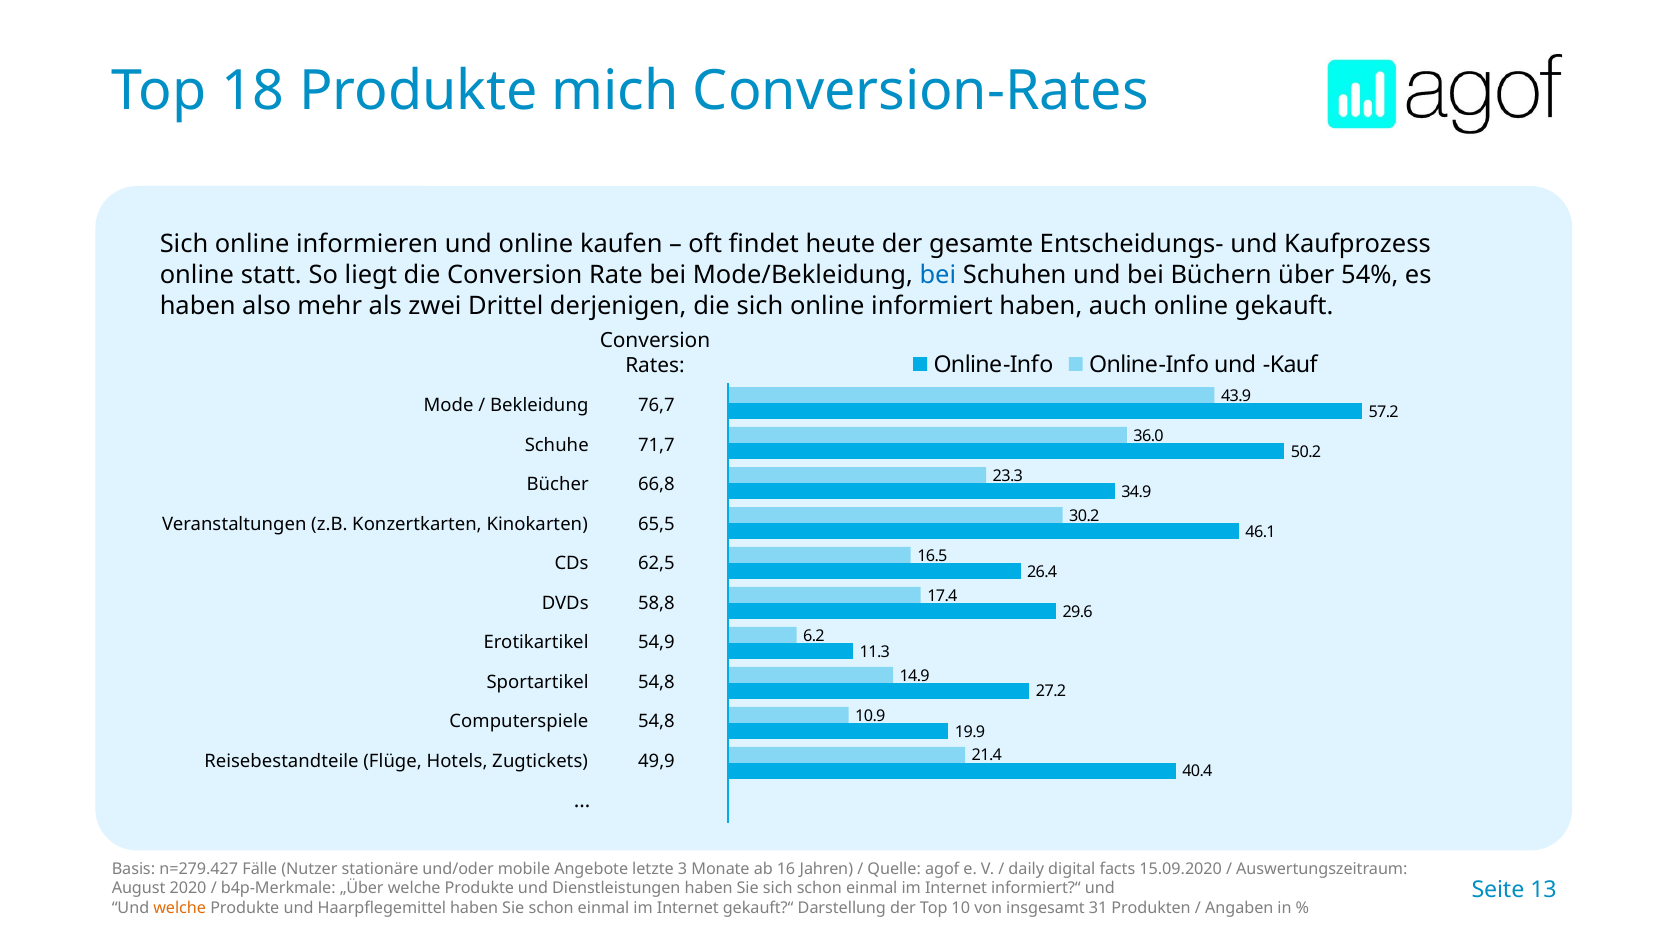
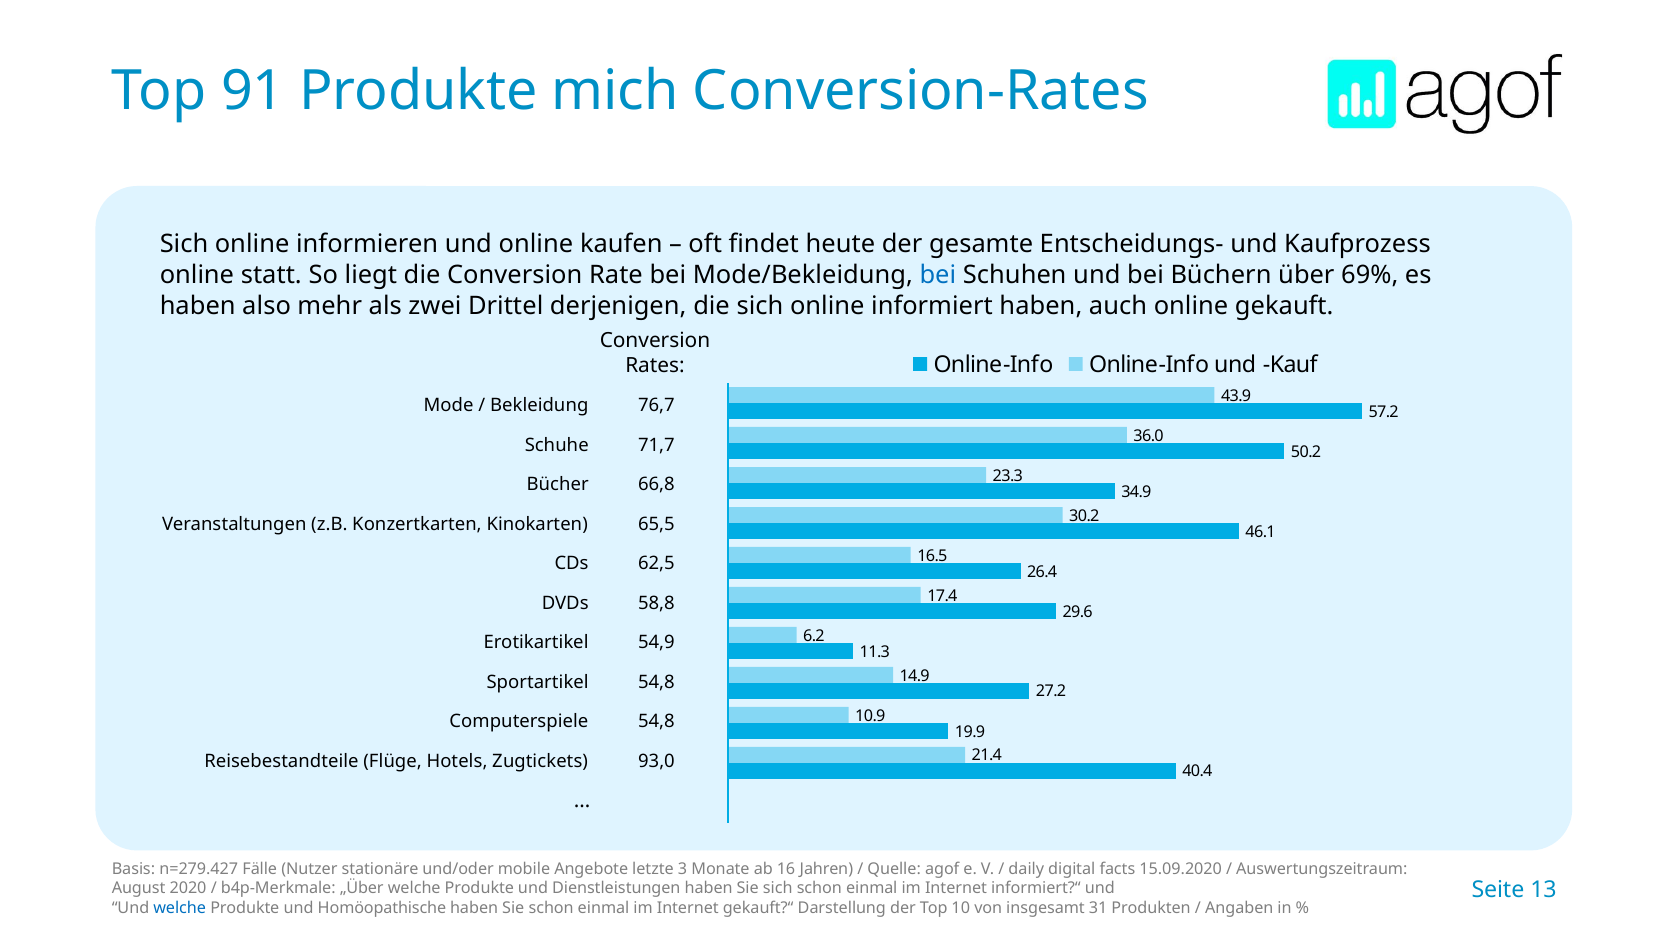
18: 18 -> 91
54%: 54% -> 69%
49,9: 49,9 -> 93,0
welche at (180, 908) colour: orange -> blue
Haarpflegemittel: Haarpflegemittel -> Homöopathische
